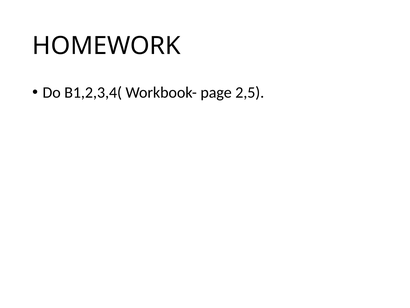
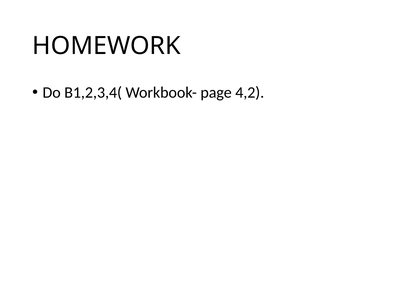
2,5: 2,5 -> 4,2
